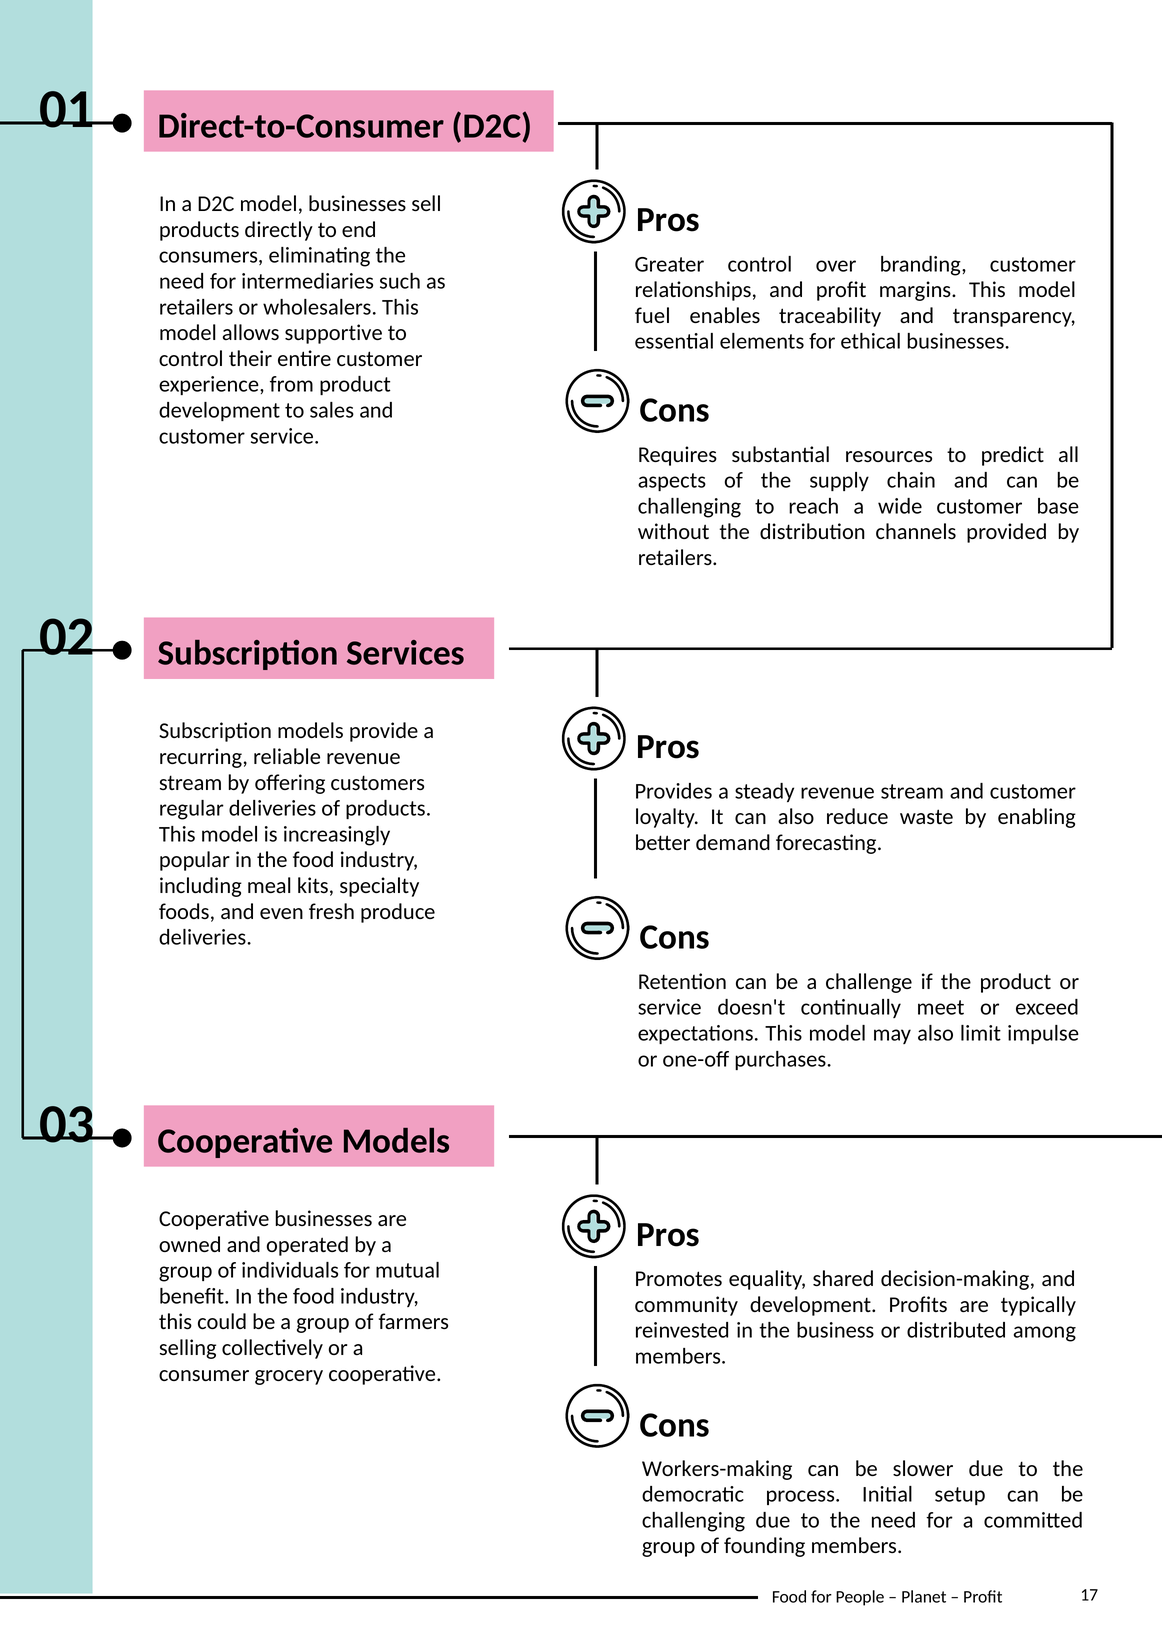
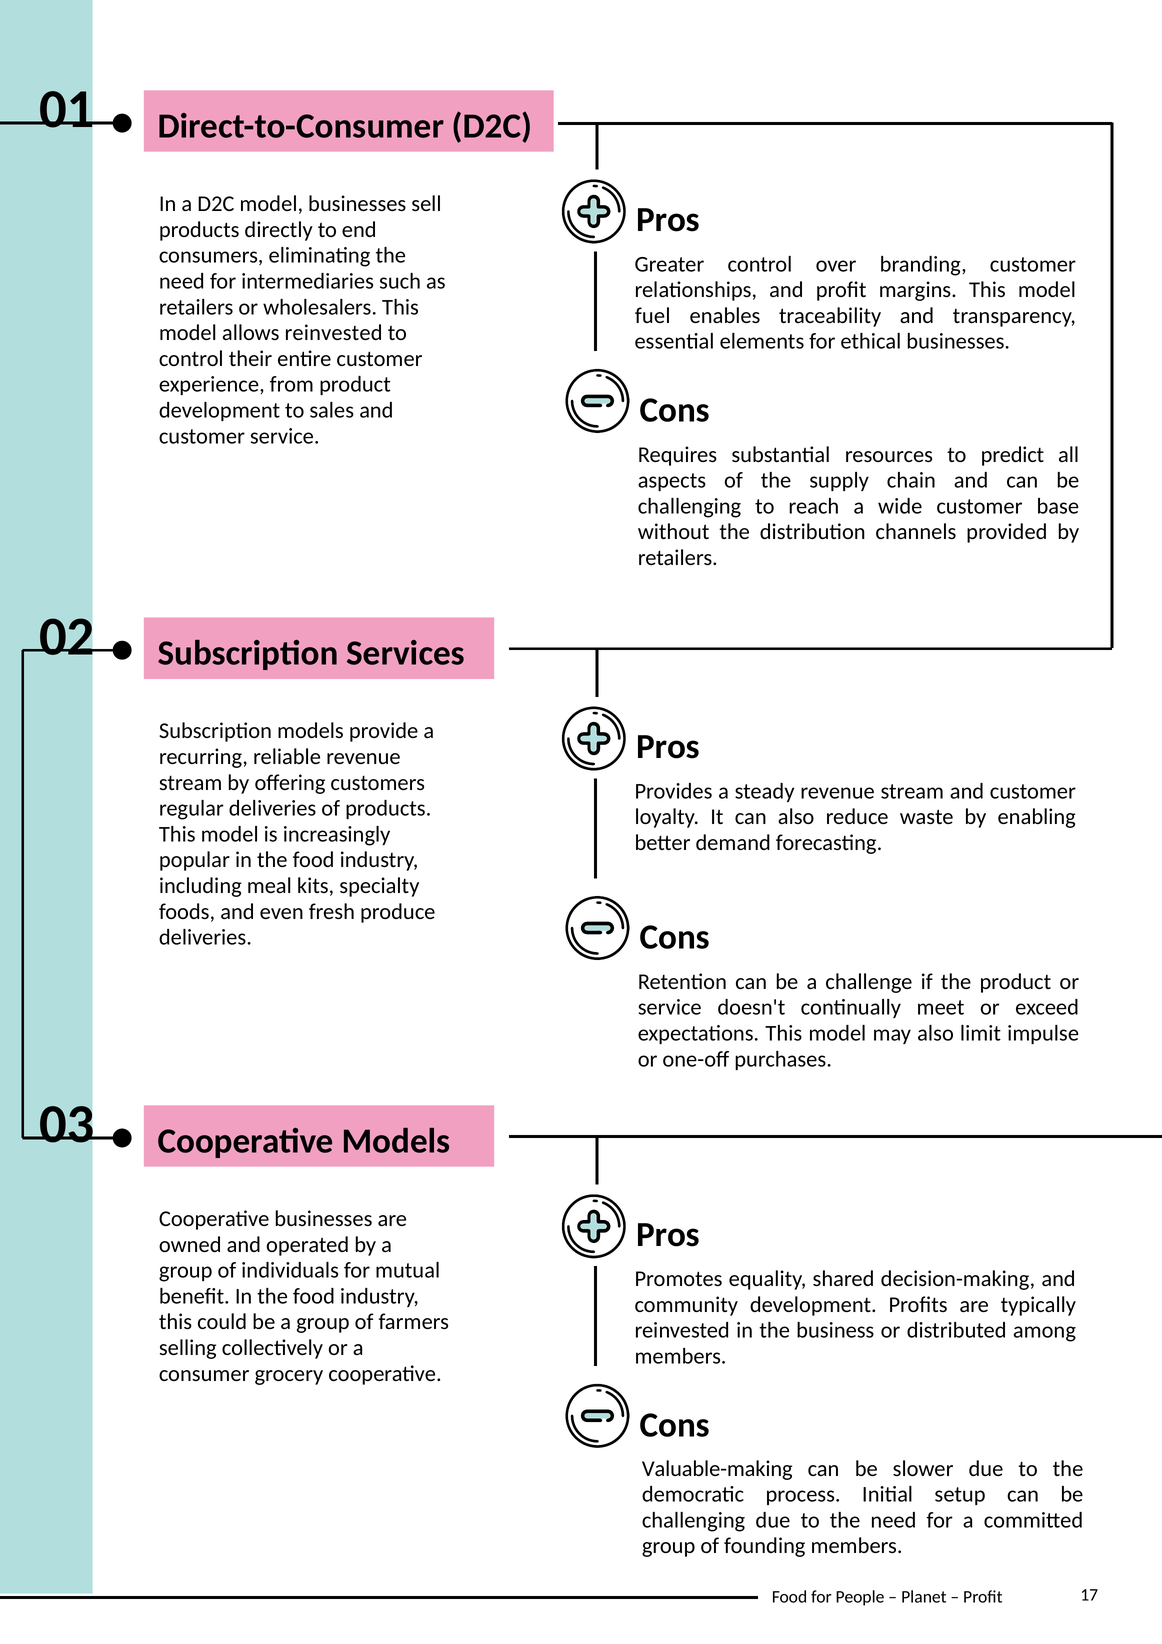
allows supportive: supportive -> reinvested
Workers-making: Workers-making -> Valuable-making
